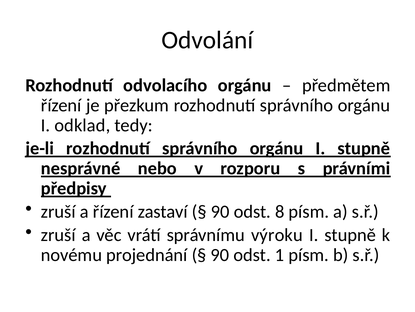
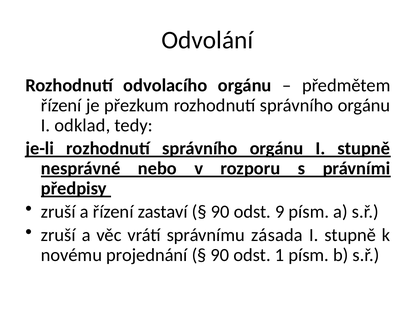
8: 8 -> 9
výroku: výroku -> zásada
